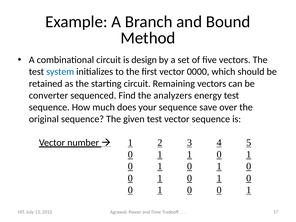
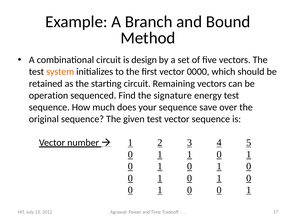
system colour: blue -> orange
converter: converter -> operation
analyzers: analyzers -> signature
